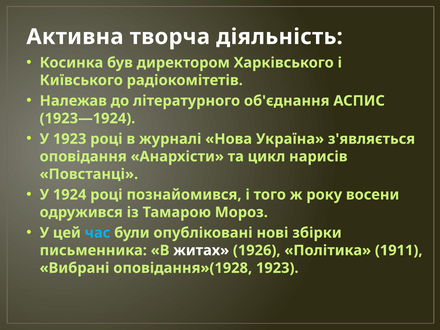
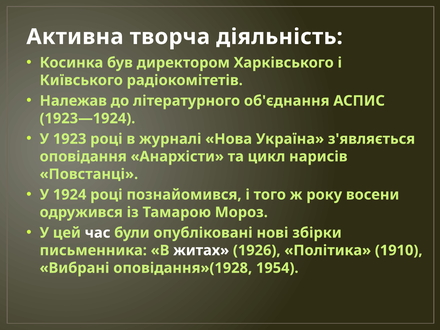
час colour: light blue -> white
1911: 1911 -> 1910
оповідання»(1928 1923: 1923 -> 1954
